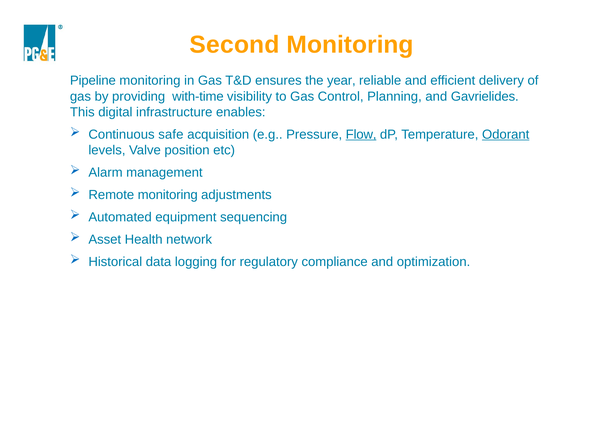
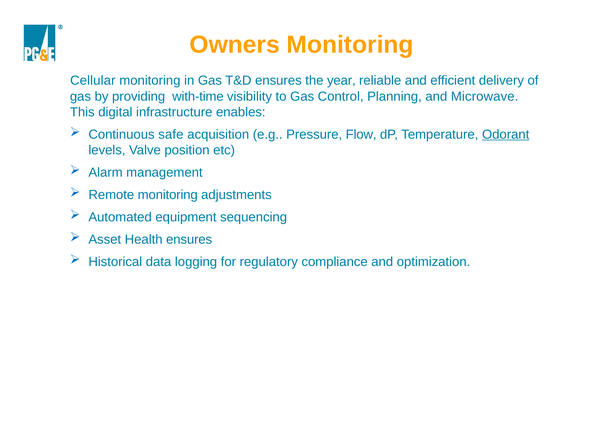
Second: Second -> Owners
Pipeline: Pipeline -> Cellular
Gavrielides: Gavrielides -> Microwave
Flow underline: present -> none
Health network: network -> ensures
